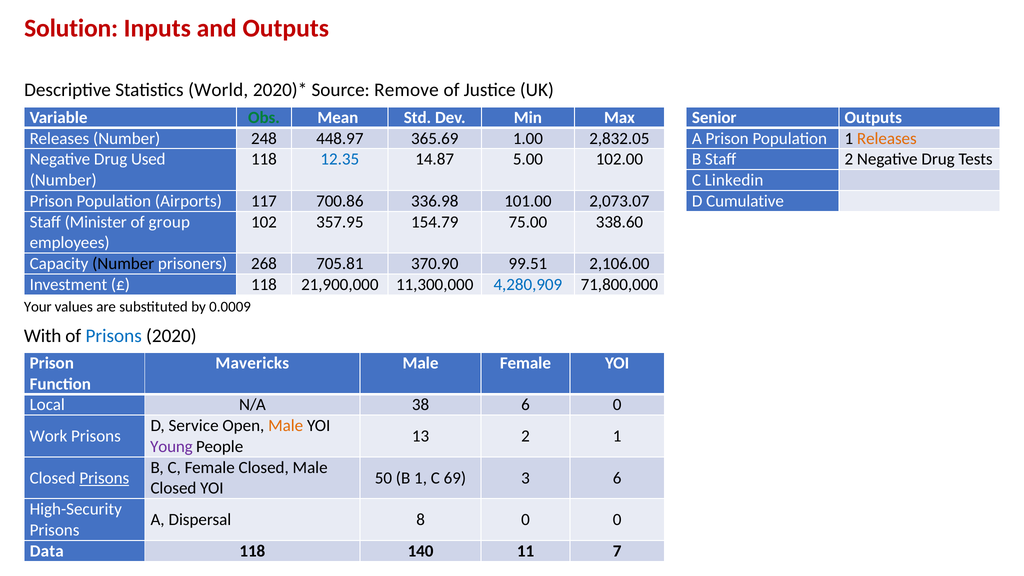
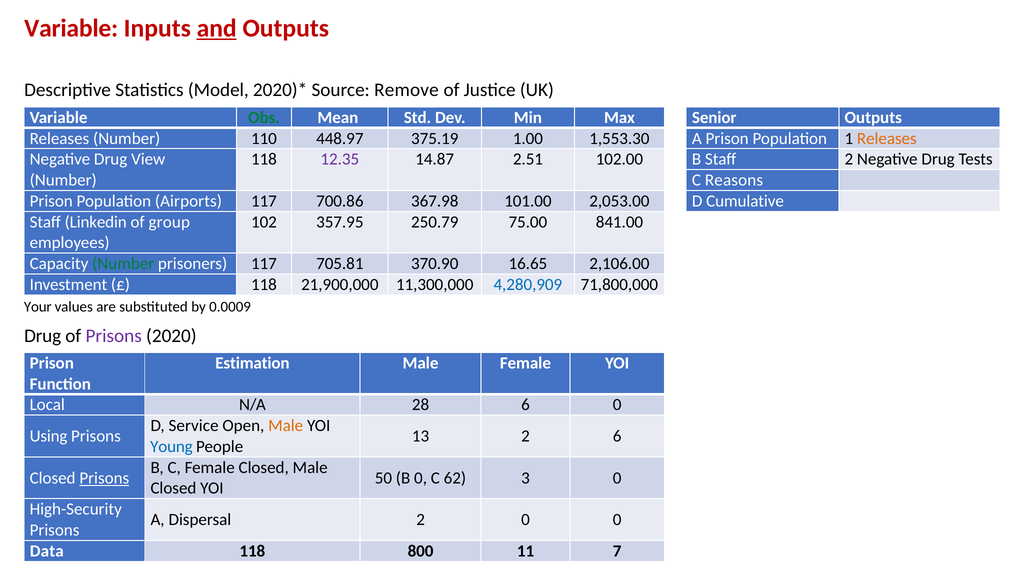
Solution at (71, 28): Solution -> Variable
and underline: none -> present
World: World -> Model
248: 248 -> 110
365.69: 365.69 -> 375.19
2,832.05: 2,832.05 -> 1,553.30
Used: Used -> View
12.35 colour: blue -> purple
5.00: 5.00 -> 2.51
Linkedin: Linkedin -> Reasons
336.98: 336.98 -> 367.98
2,073.07: 2,073.07 -> 2,053.00
Minister: Minister -> Linkedin
154.79: 154.79 -> 250.79
338.60: 338.60 -> 841.00
Number at (123, 264) colour: black -> green
prisoners 268: 268 -> 117
99.51: 99.51 -> 16.65
With at (43, 336): With -> Drug
Prisons at (114, 336) colour: blue -> purple
Mavericks: Mavericks -> Estimation
38: 38 -> 28
Work: Work -> Using
2 1: 1 -> 6
Young colour: purple -> blue
B 1: 1 -> 0
69: 69 -> 62
3 6: 6 -> 0
Dispersal 8: 8 -> 2
140: 140 -> 800
